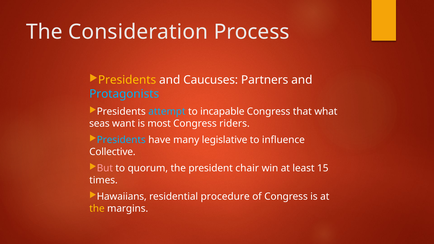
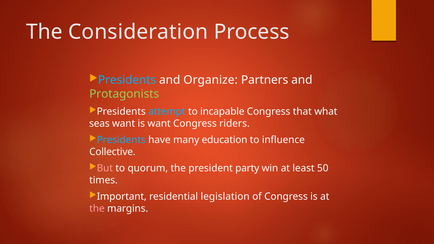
Presidents at (127, 80) colour: yellow -> light blue
Caucuses: Caucuses -> Organize
Protagonists colour: light blue -> light green
is most: most -> want
legislative: legislative -> education
chair: chair -> party
15: 15 -> 50
Hawaiians: Hawaiians -> Important
procedure: procedure -> legislation
the at (97, 209) colour: yellow -> pink
